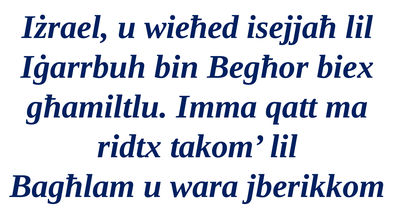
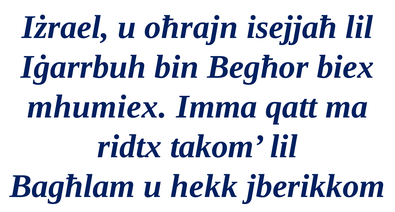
wieħed: wieħed -> oħrajn
għamiltlu: għamiltlu -> mhumiex
wara: wara -> hekk
